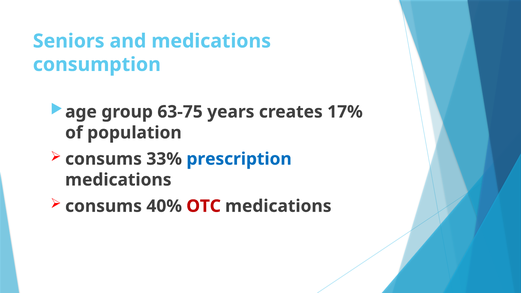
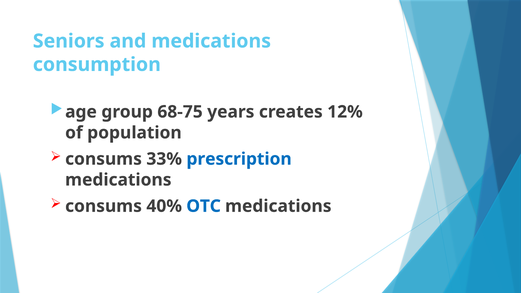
63-75: 63-75 -> 68-75
17%: 17% -> 12%
OTC colour: red -> blue
